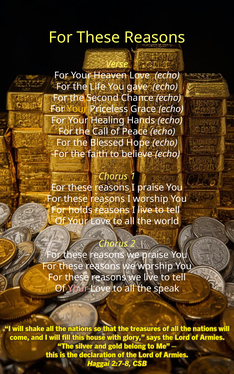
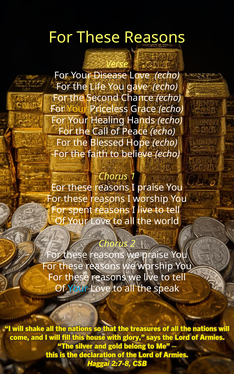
Heaven: Heaven -> Disease
holds: holds -> spent
Your at (78, 289) colour: pink -> light blue
